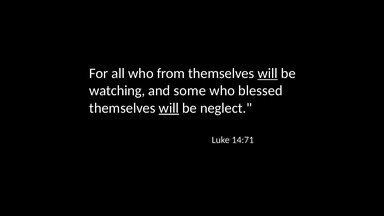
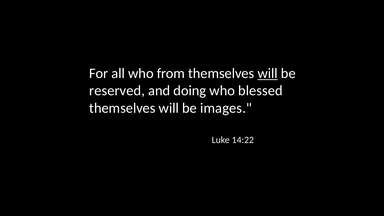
watching: watching -> reserved
some: some -> doing
will at (169, 108) underline: present -> none
neglect: neglect -> images
14:71: 14:71 -> 14:22
